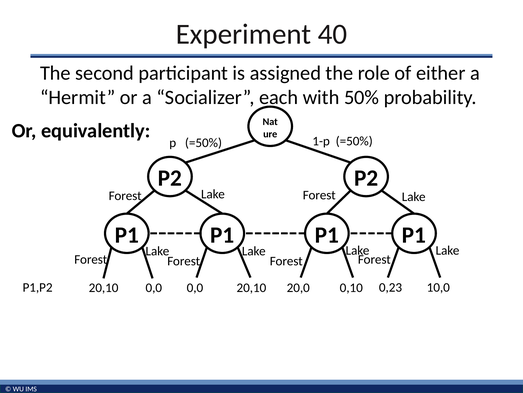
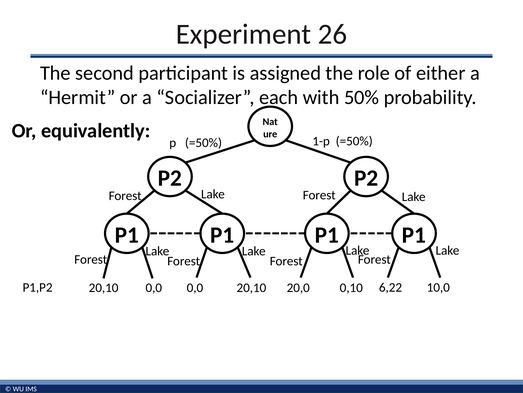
40: 40 -> 26
0,23: 0,23 -> 6,22
